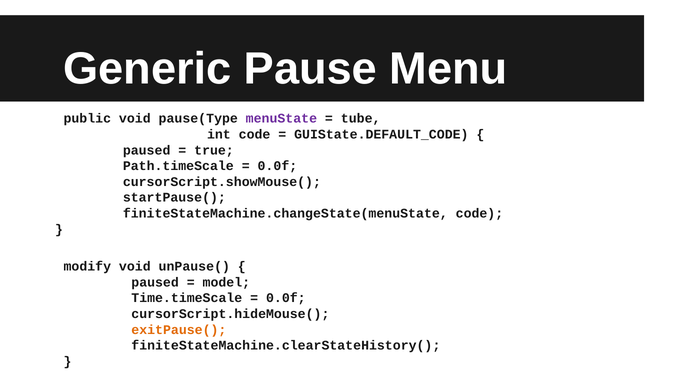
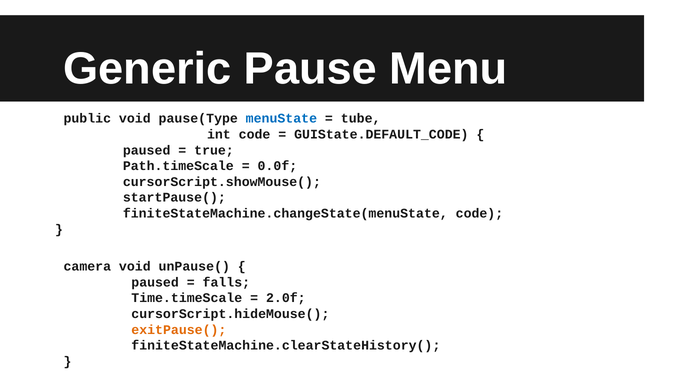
menuState colour: purple -> blue
modify: modify -> camera
model: model -> falls
0.0f at (286, 298): 0.0f -> 2.0f
